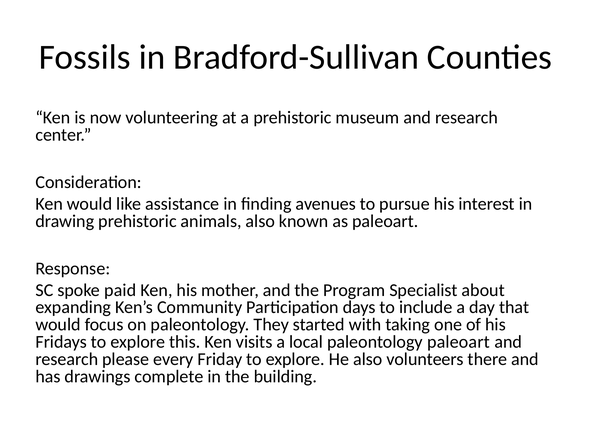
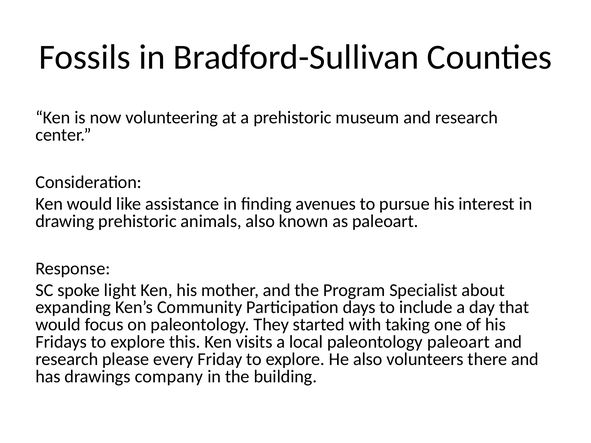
paid: paid -> light
complete: complete -> company
